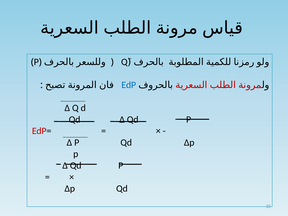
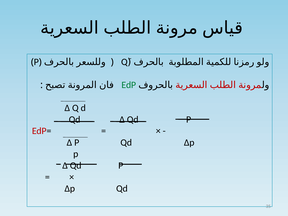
EdP colour: blue -> green
